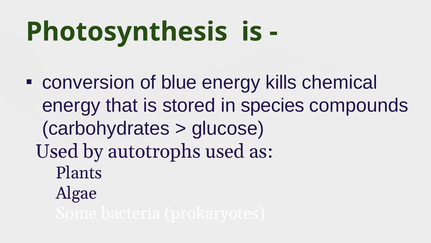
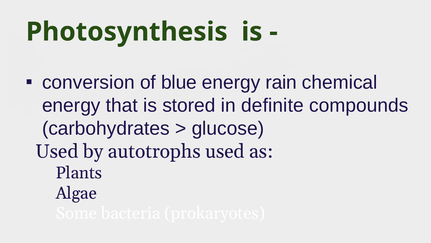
kills: kills -> rain
species: species -> definite
